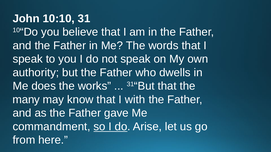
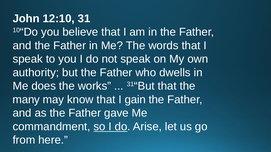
10:10: 10:10 -> 12:10
with: with -> gain
